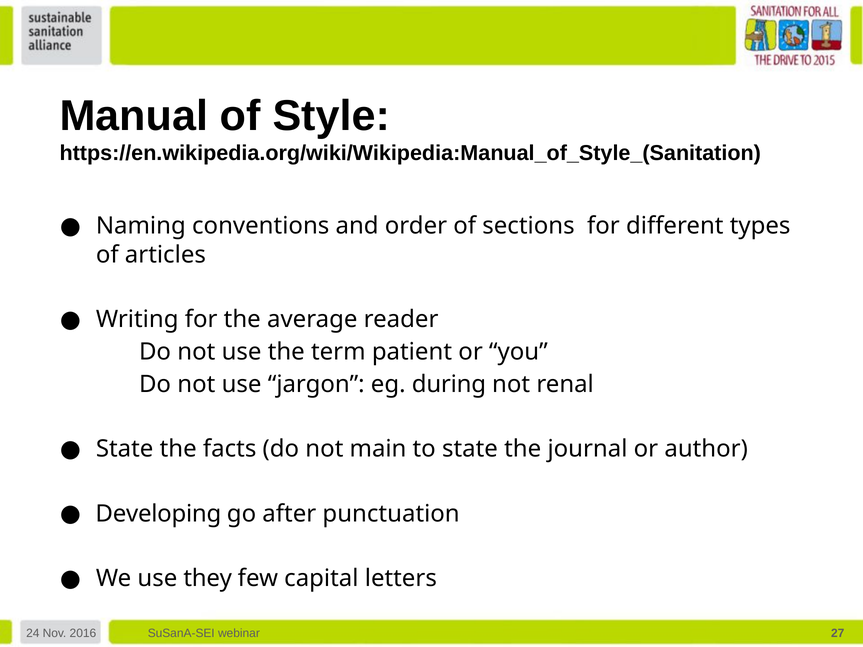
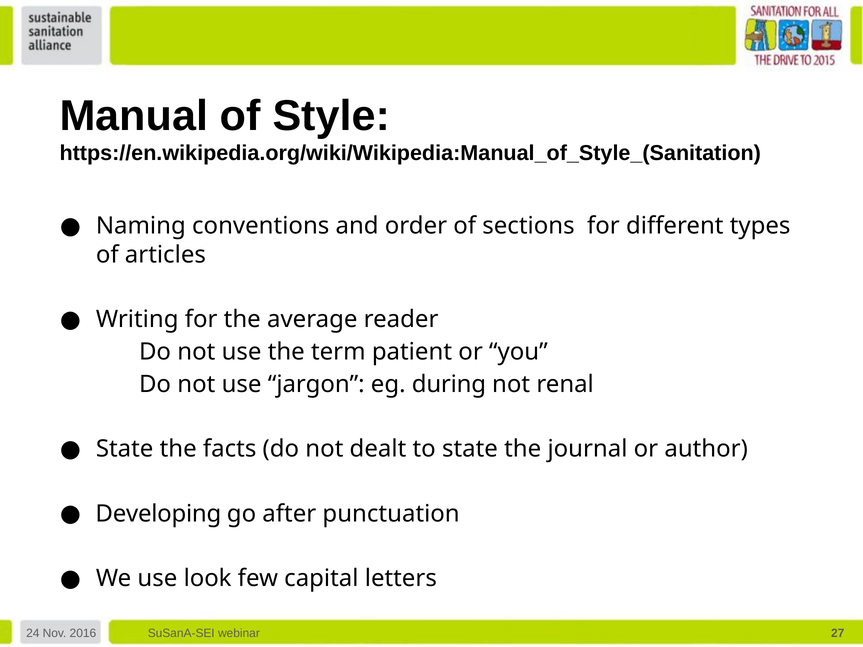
main: main -> dealt
they: they -> look
